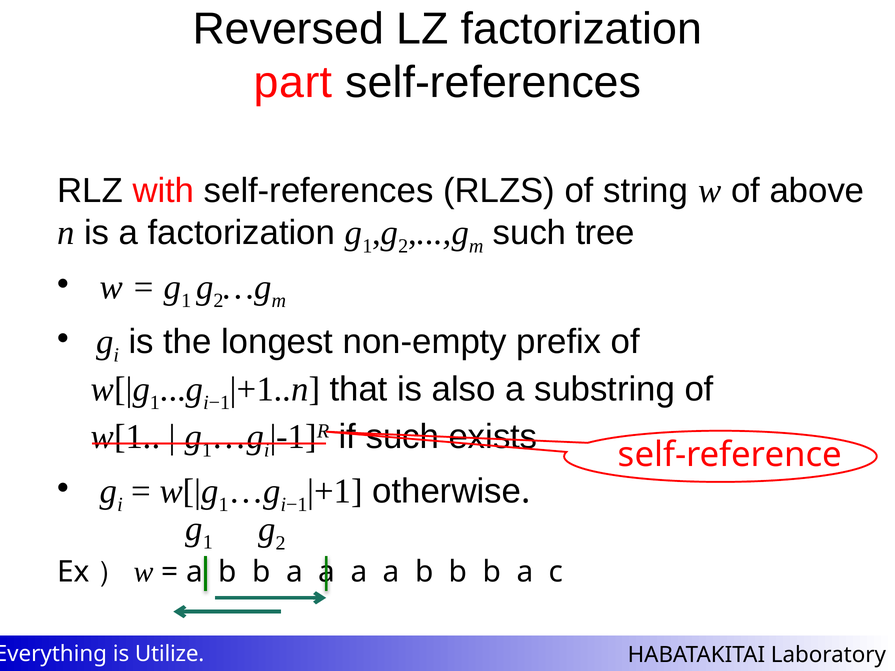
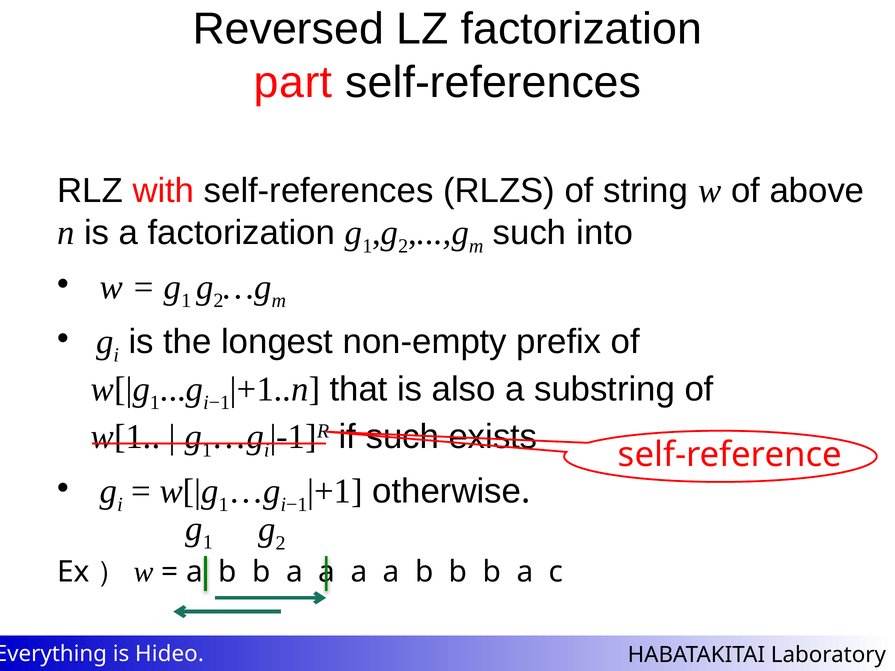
tree: tree -> into
Utilize: Utilize -> Hideo
